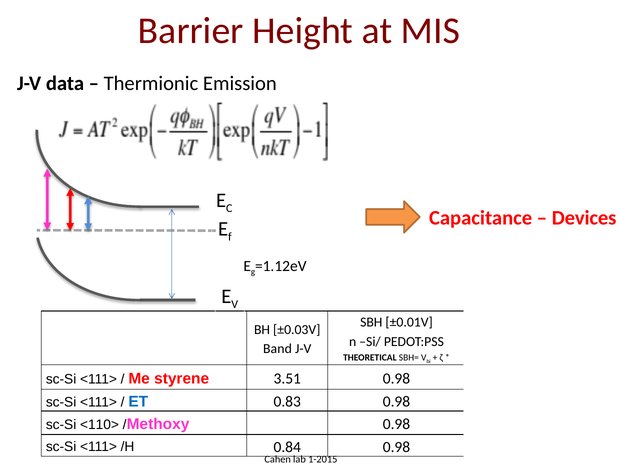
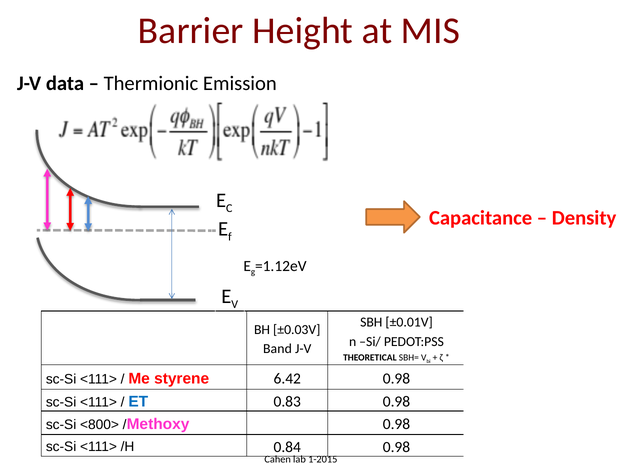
Devices: Devices -> Density
3.51: 3.51 -> 6.42
<110>: <110> -> <800>
